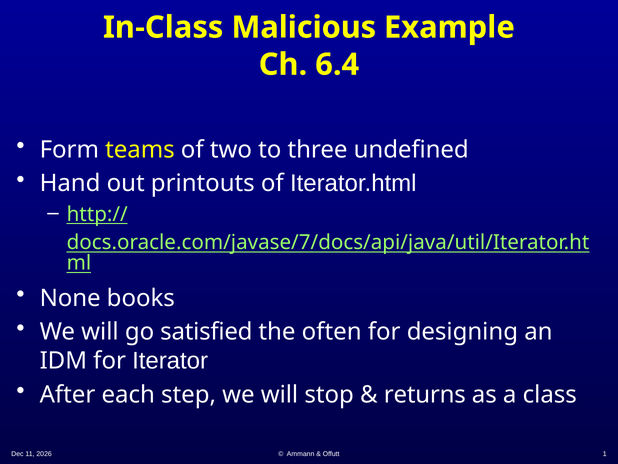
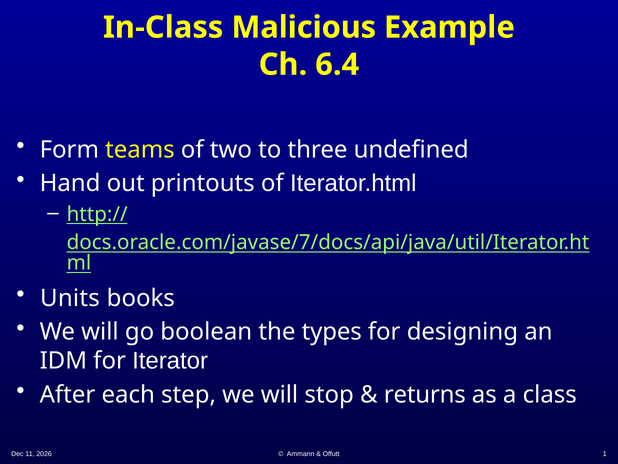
None: None -> Units
satisfied: satisfied -> boolean
often: often -> types
